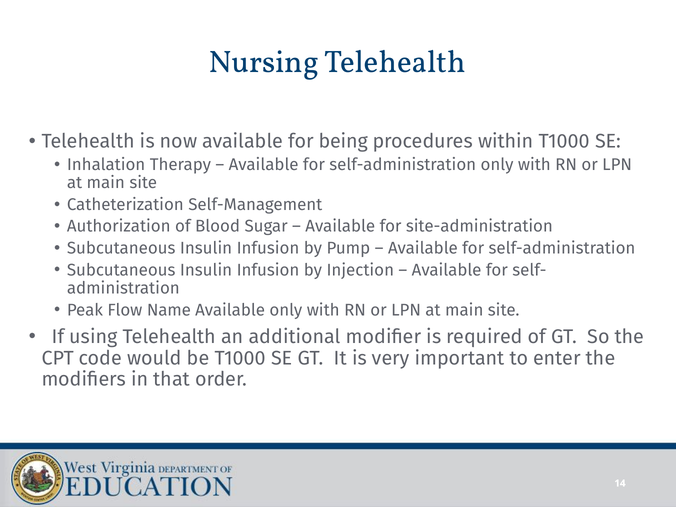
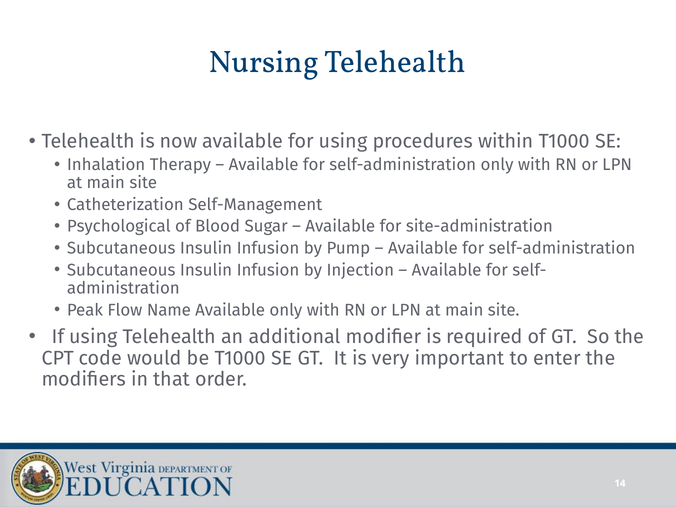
for being: being -> using
Authorization: Authorization -> Psychological
